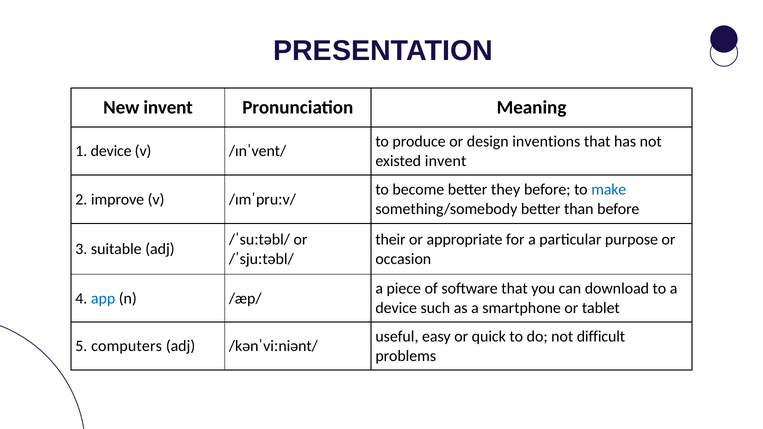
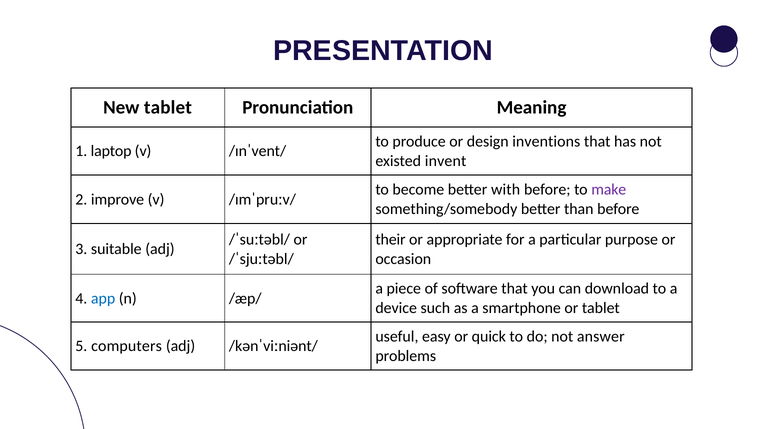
New invent: invent -> tablet
1 device: device -> laptop
they: they -> with
make colour: blue -> purple
difficult: difficult -> answer
